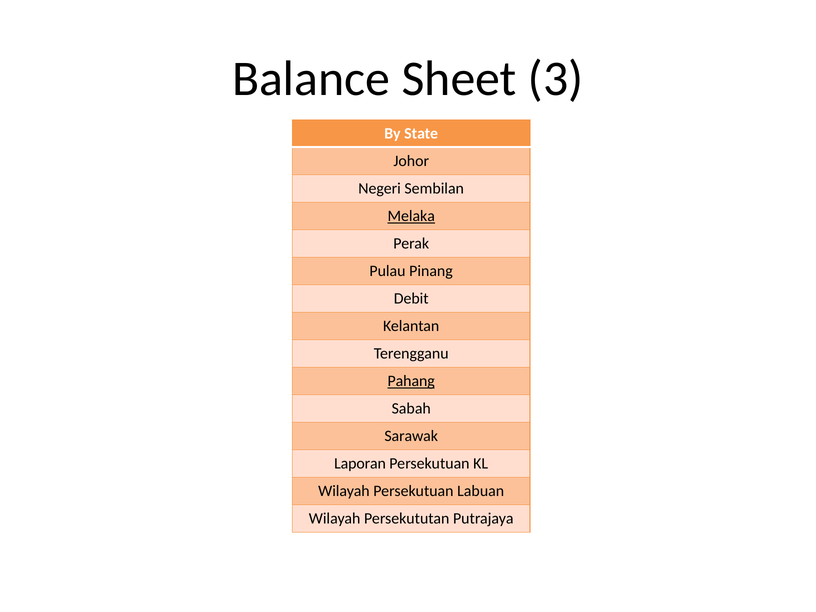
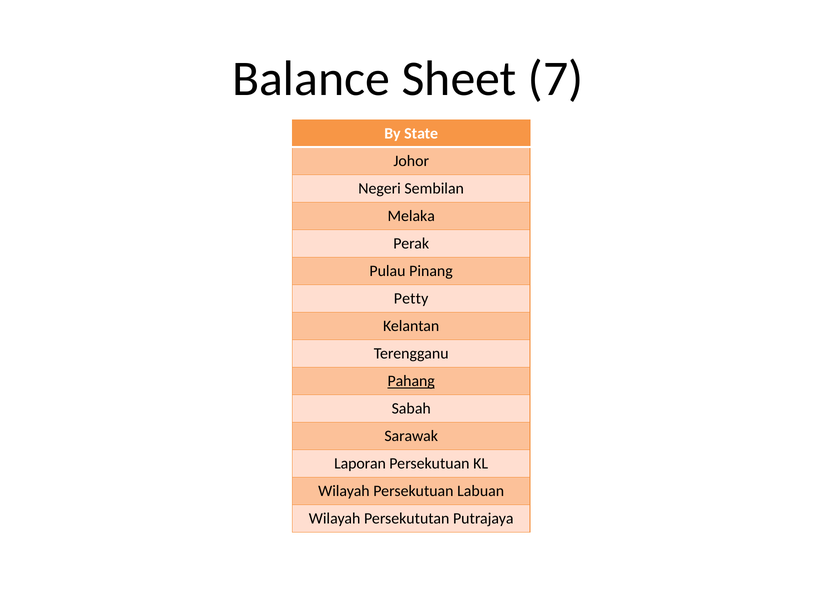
3: 3 -> 7
Melaka underline: present -> none
Debit: Debit -> Petty
